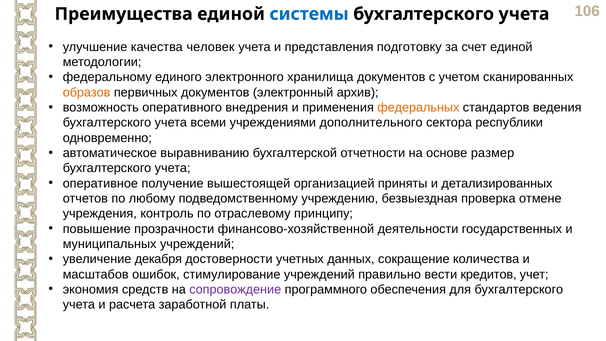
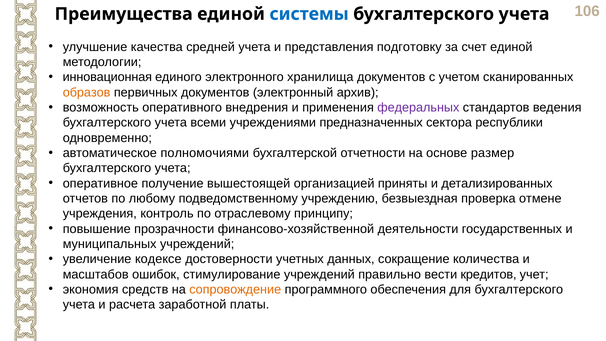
человек: человек -> средней
федеральному: федеральному -> инновационная
федеральных colour: orange -> purple
дополнительного: дополнительного -> предназначенных
выравниванию: выравниванию -> полномочиями
декабря: декабря -> кодексе
сопровождение colour: purple -> orange
